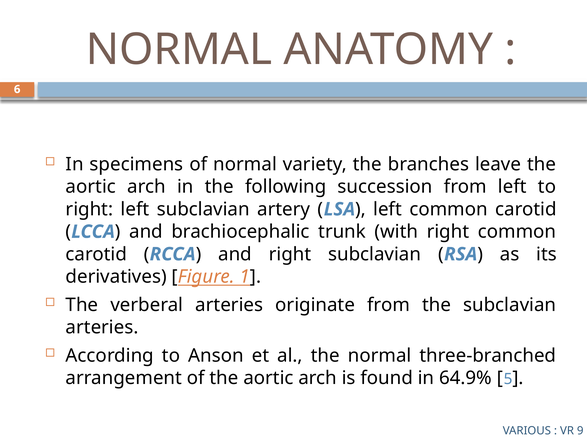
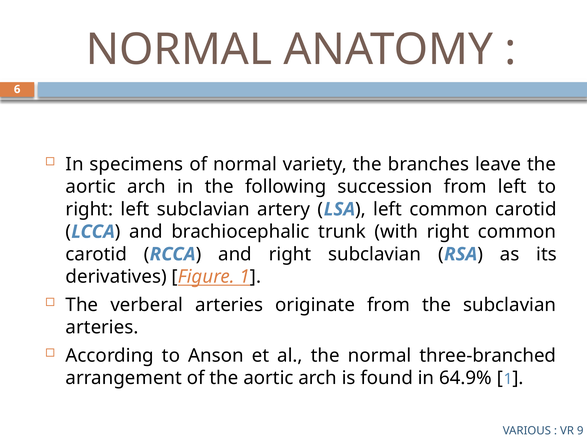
5 at (508, 379): 5 -> 1
